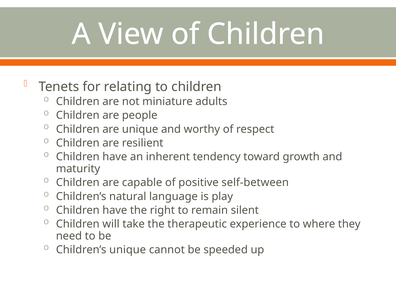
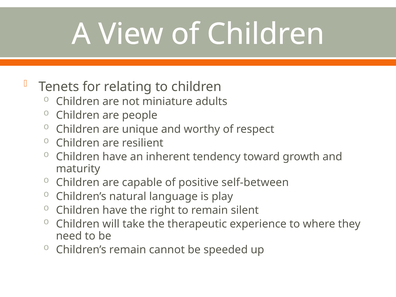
Children’s unique: unique -> remain
